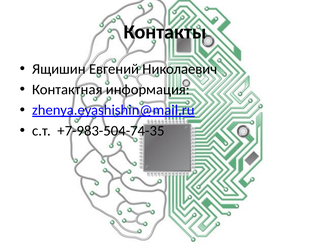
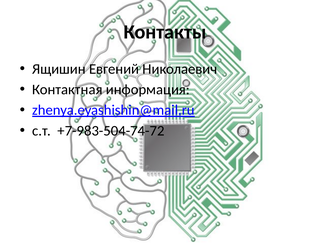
+7-983-504-74-35: +7-983-504-74-35 -> +7-983-504-74-72
